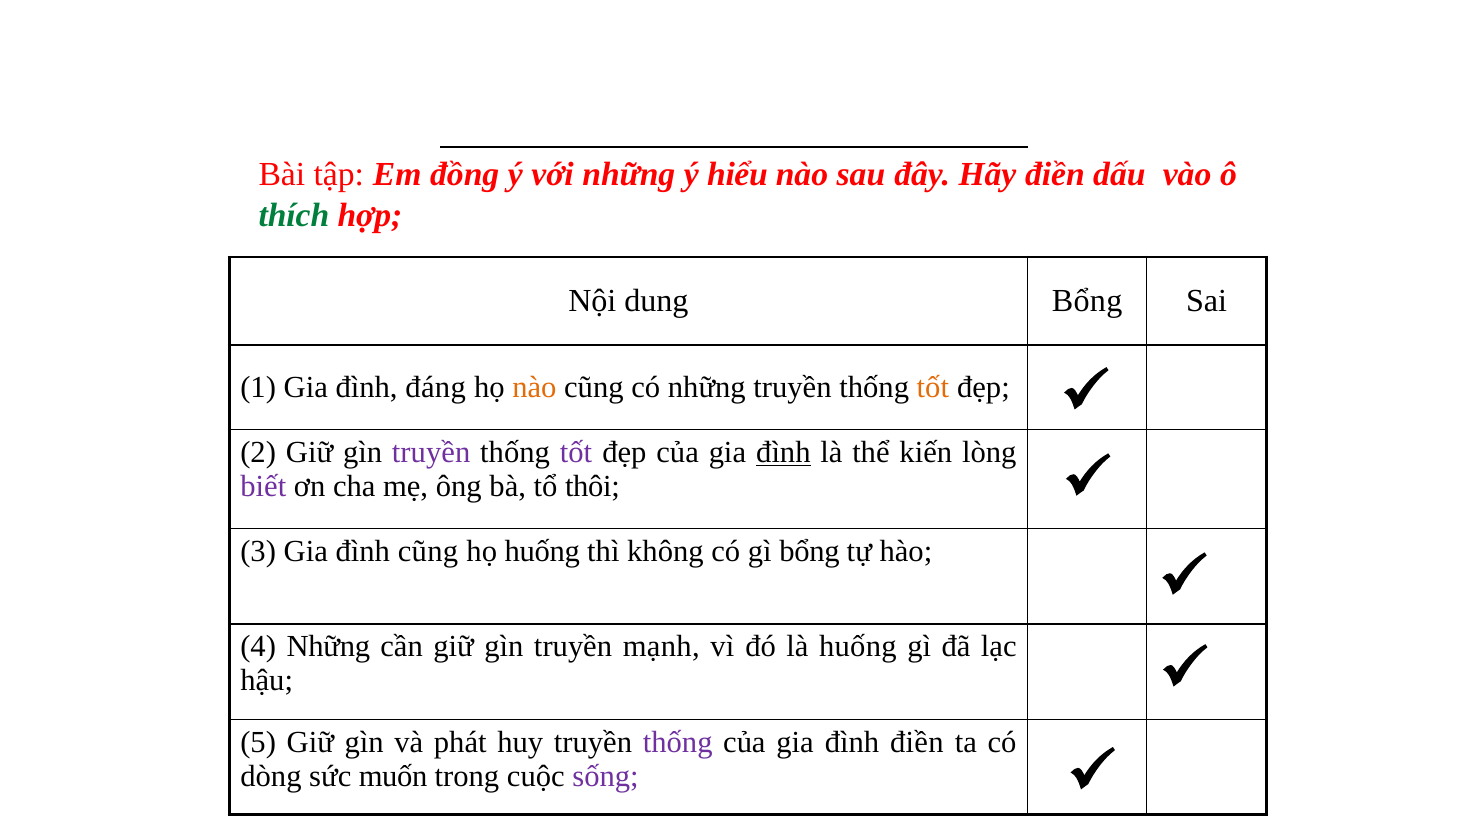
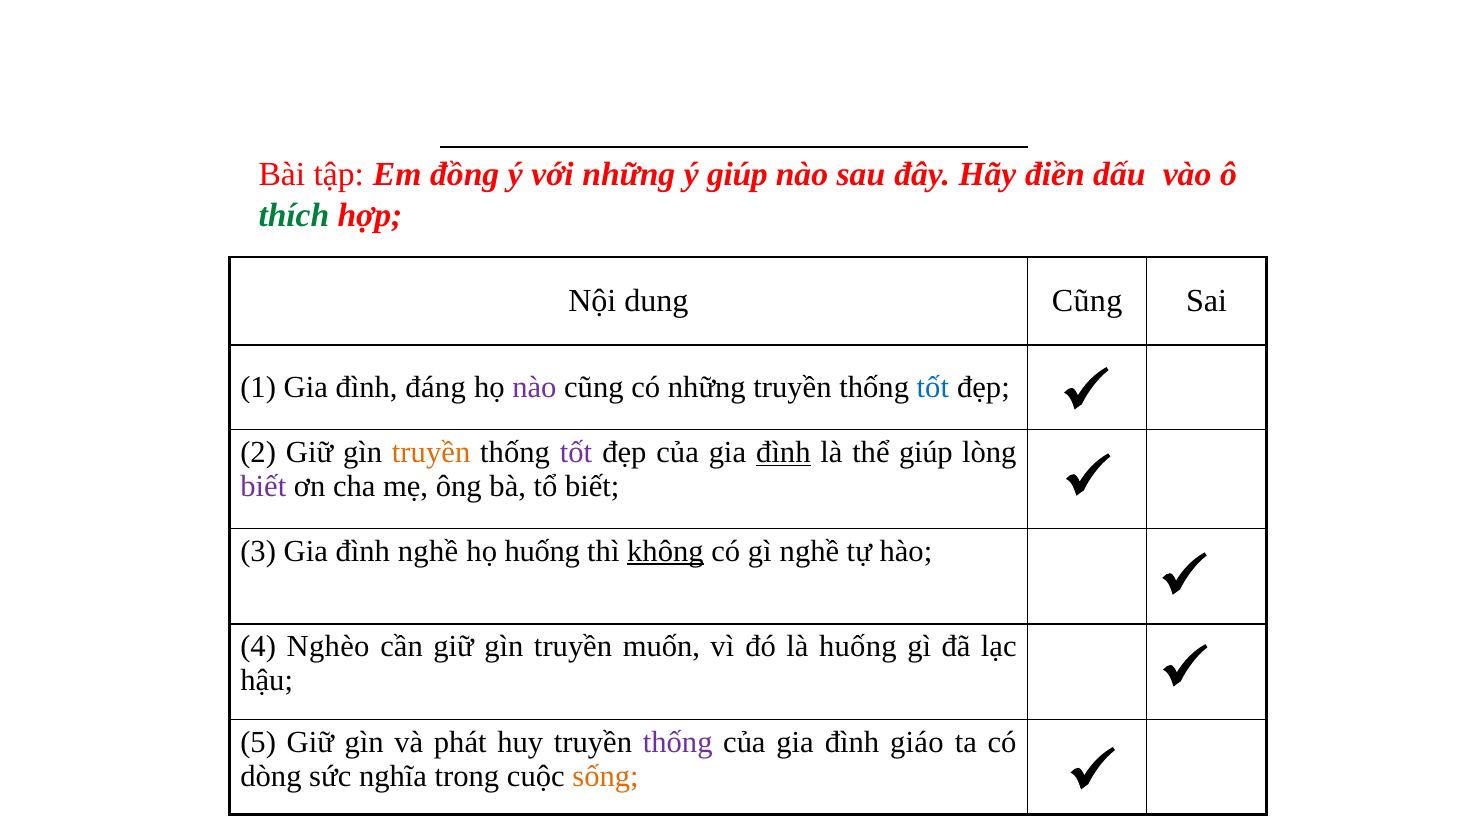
ý hiểu: hiểu -> giúp
dung Bổng: Bổng -> Cũng
nào at (534, 387) colour: orange -> purple
tốt at (933, 387) colour: orange -> blue
truyền at (431, 452) colour: purple -> orange
thể kiến: kiến -> giúp
tổ thôi: thôi -> biết
đình cũng: cũng -> nghề
không underline: none -> present
gì bổng: bổng -> nghề
4 Những: Những -> Nghèo
mạnh: mạnh -> muốn
đình điền: điền -> giáo
muốn: muốn -> nghĩa
sống colour: purple -> orange
